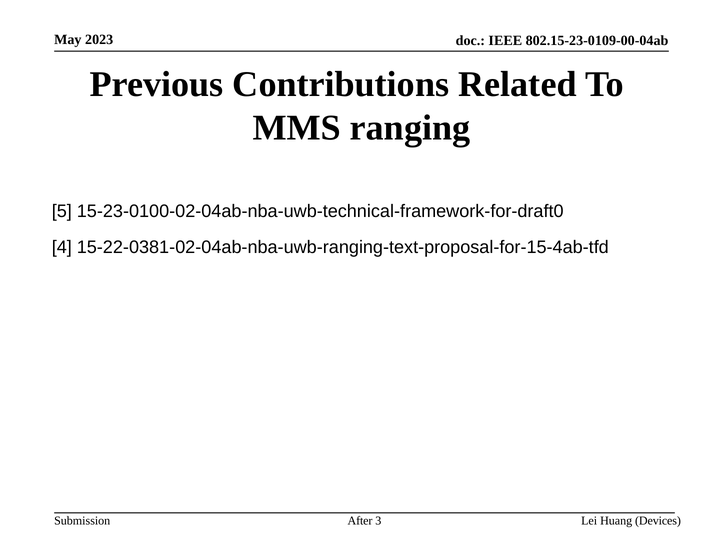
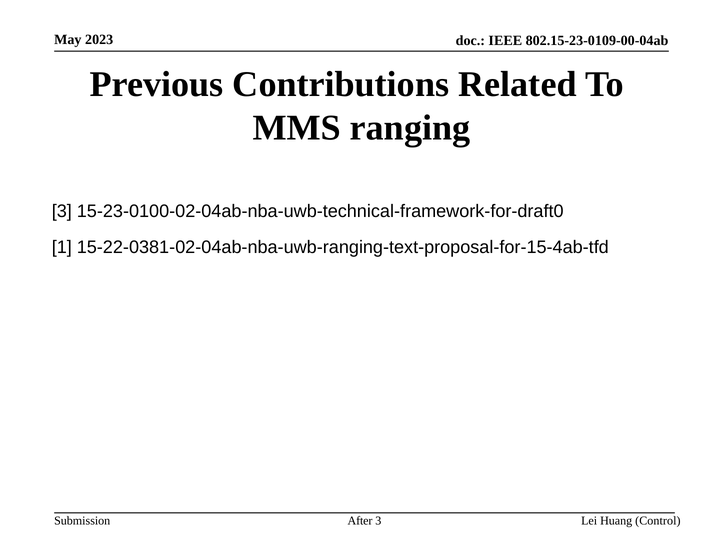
5 at (62, 211): 5 -> 3
4: 4 -> 1
Devices: Devices -> Control
